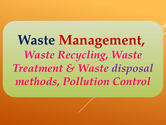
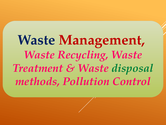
disposal colour: purple -> green
